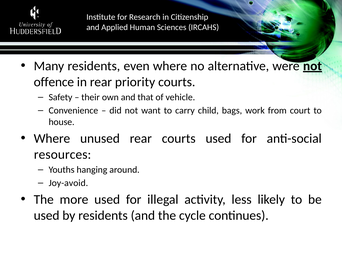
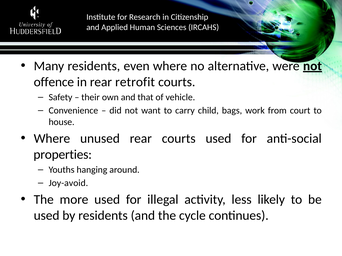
priority: priority -> retrofit
resources: resources -> properties
